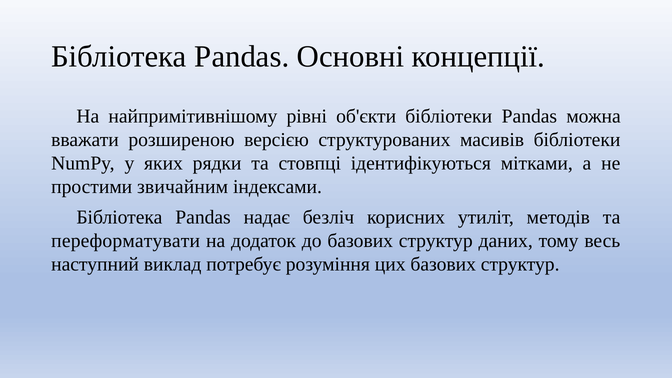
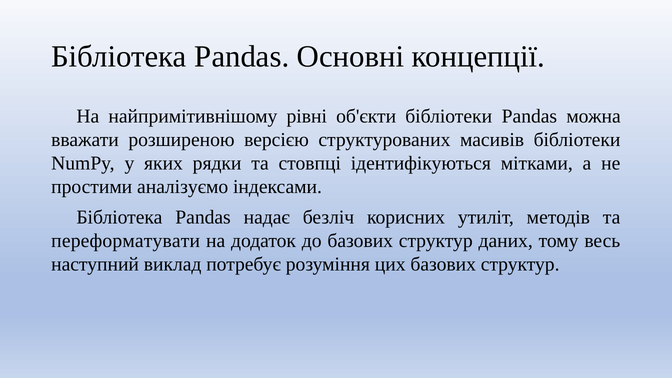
звичайним: звичайним -> аналізуємо
